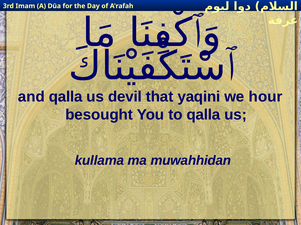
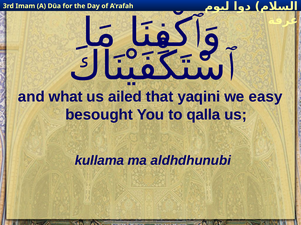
and qalla: qalla -> what
devil: devil -> ailed
hour: hour -> easy
muwahhidan: muwahhidan -> aldhdhunubi
